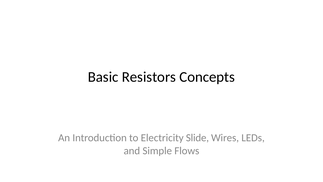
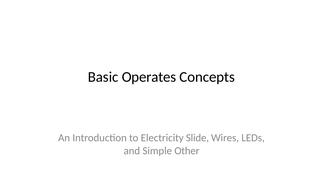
Resistors: Resistors -> Operates
Flows: Flows -> Other
